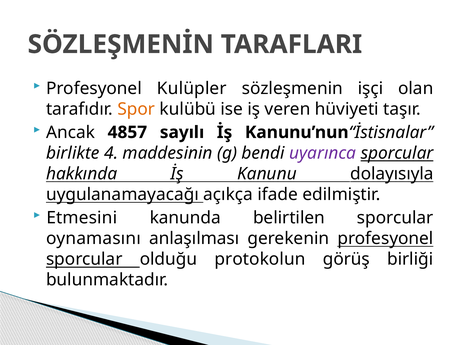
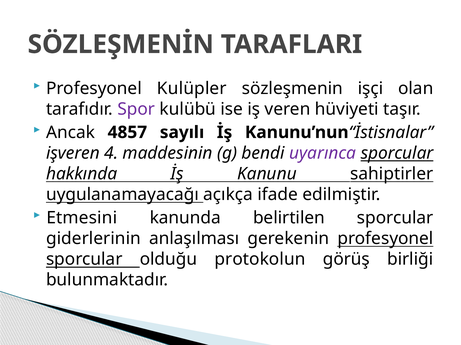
Spor colour: orange -> purple
birlikte: birlikte -> işveren
dolayısıyla: dolayısıyla -> sahiptirler
oynamasını: oynamasını -> giderlerinin
